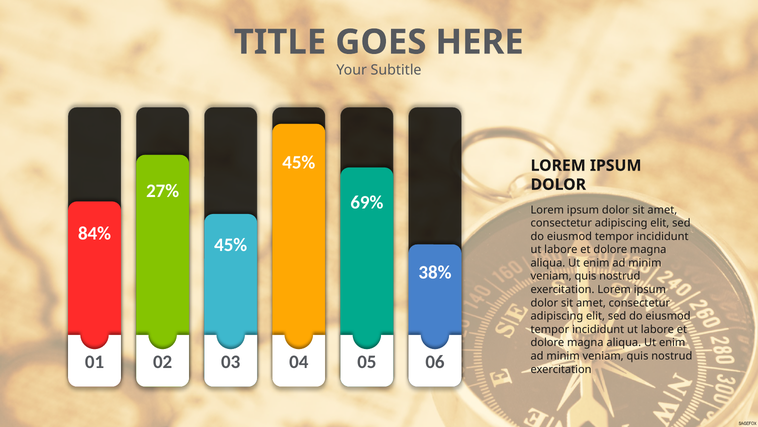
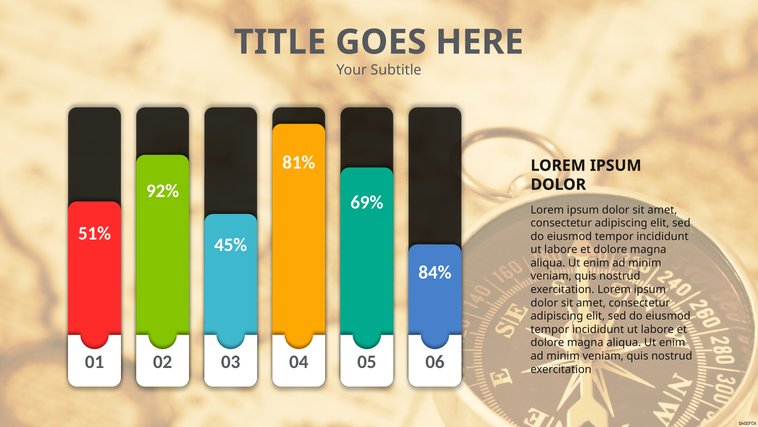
45% at (299, 162): 45% -> 81%
27%: 27% -> 92%
84%: 84% -> 51%
38%: 38% -> 84%
